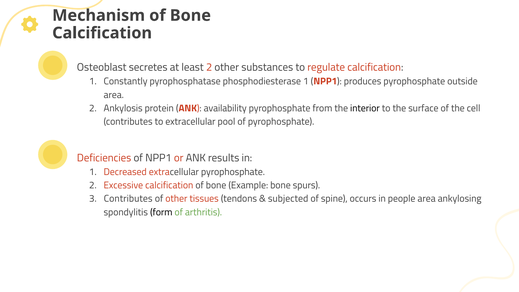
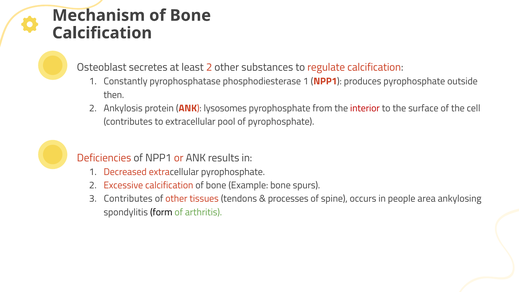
area at (114, 95): area -> then
availability: availability -> lysosomes
interior colour: black -> red
subjected: subjected -> processes
